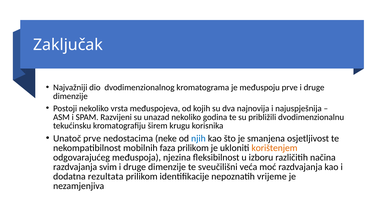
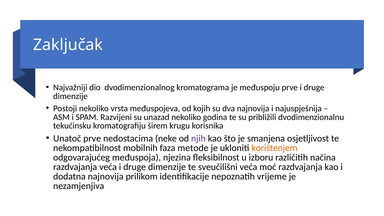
njih colour: blue -> purple
faza prilikom: prilikom -> metode
razdvajanja svim: svim -> veća
dodatna rezultata: rezultata -> najnovija
